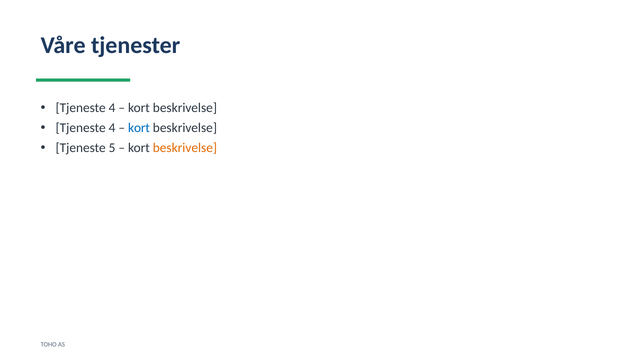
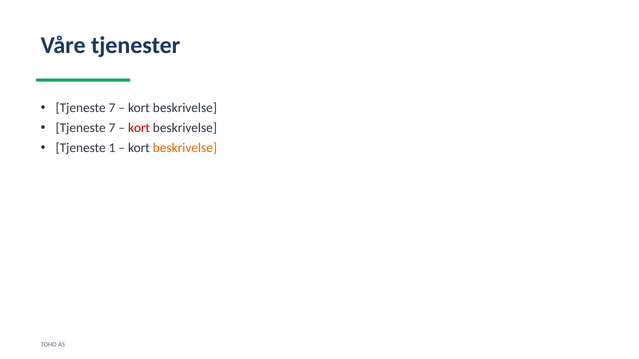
4 at (112, 108): 4 -> 7
4 at (112, 128): 4 -> 7
kort at (139, 128) colour: blue -> red
5: 5 -> 1
